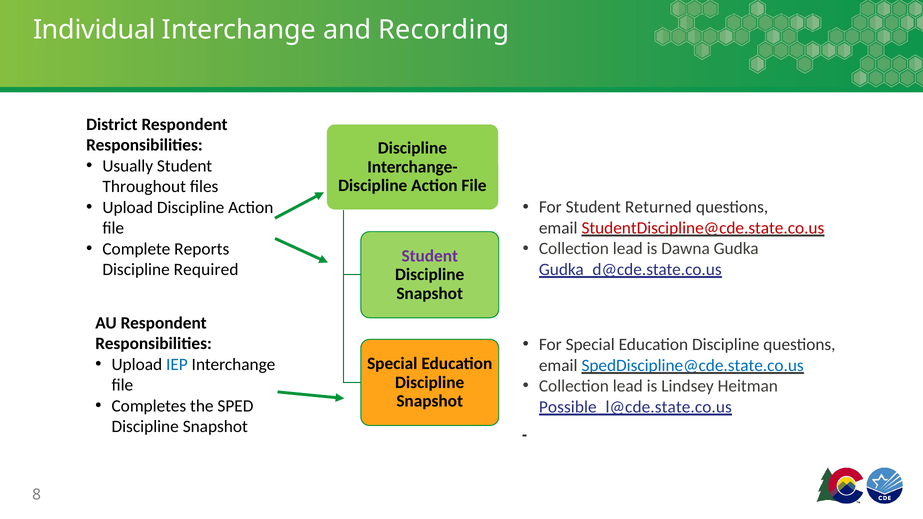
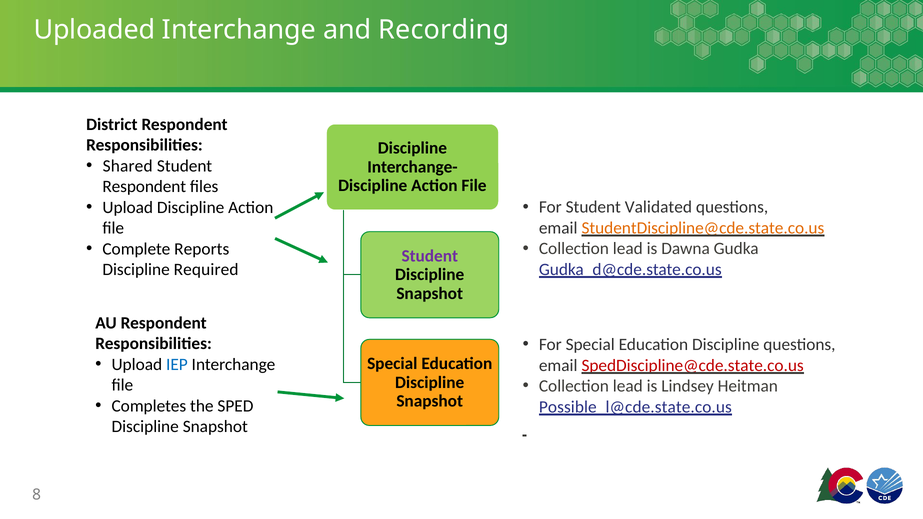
Individual: Individual -> Uploaded
Usually: Usually -> Shared
Throughout at (144, 187): Throughout -> Respondent
Returned: Returned -> Validated
StudentDiscipline@cde.state.co.us colour: red -> orange
SpedDiscipline@cde.state.co.us colour: blue -> red
